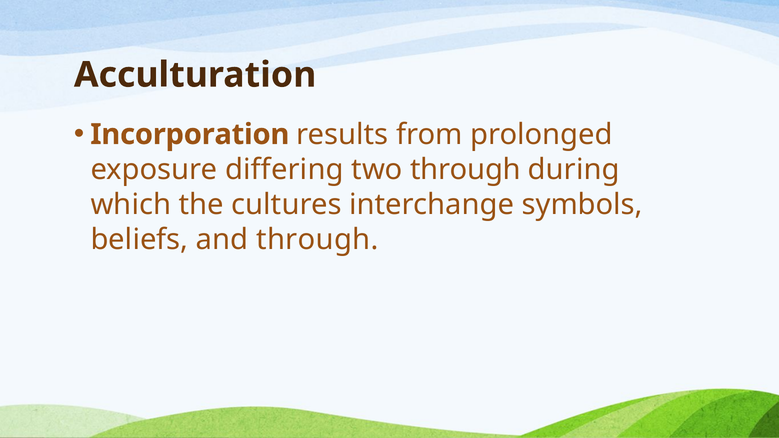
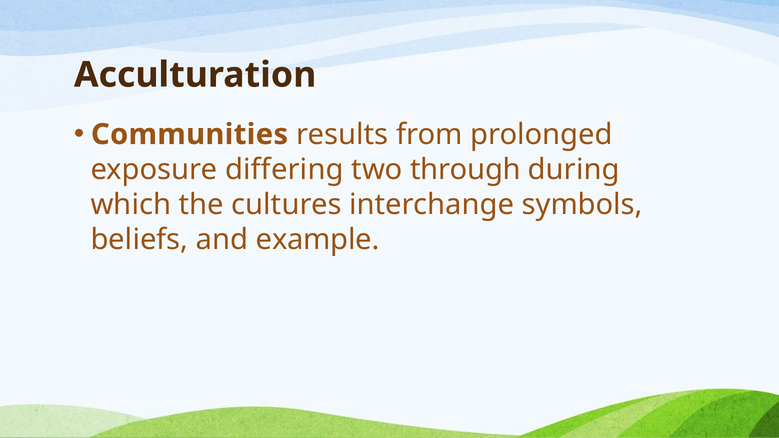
Incorporation: Incorporation -> Communities
and through: through -> example
